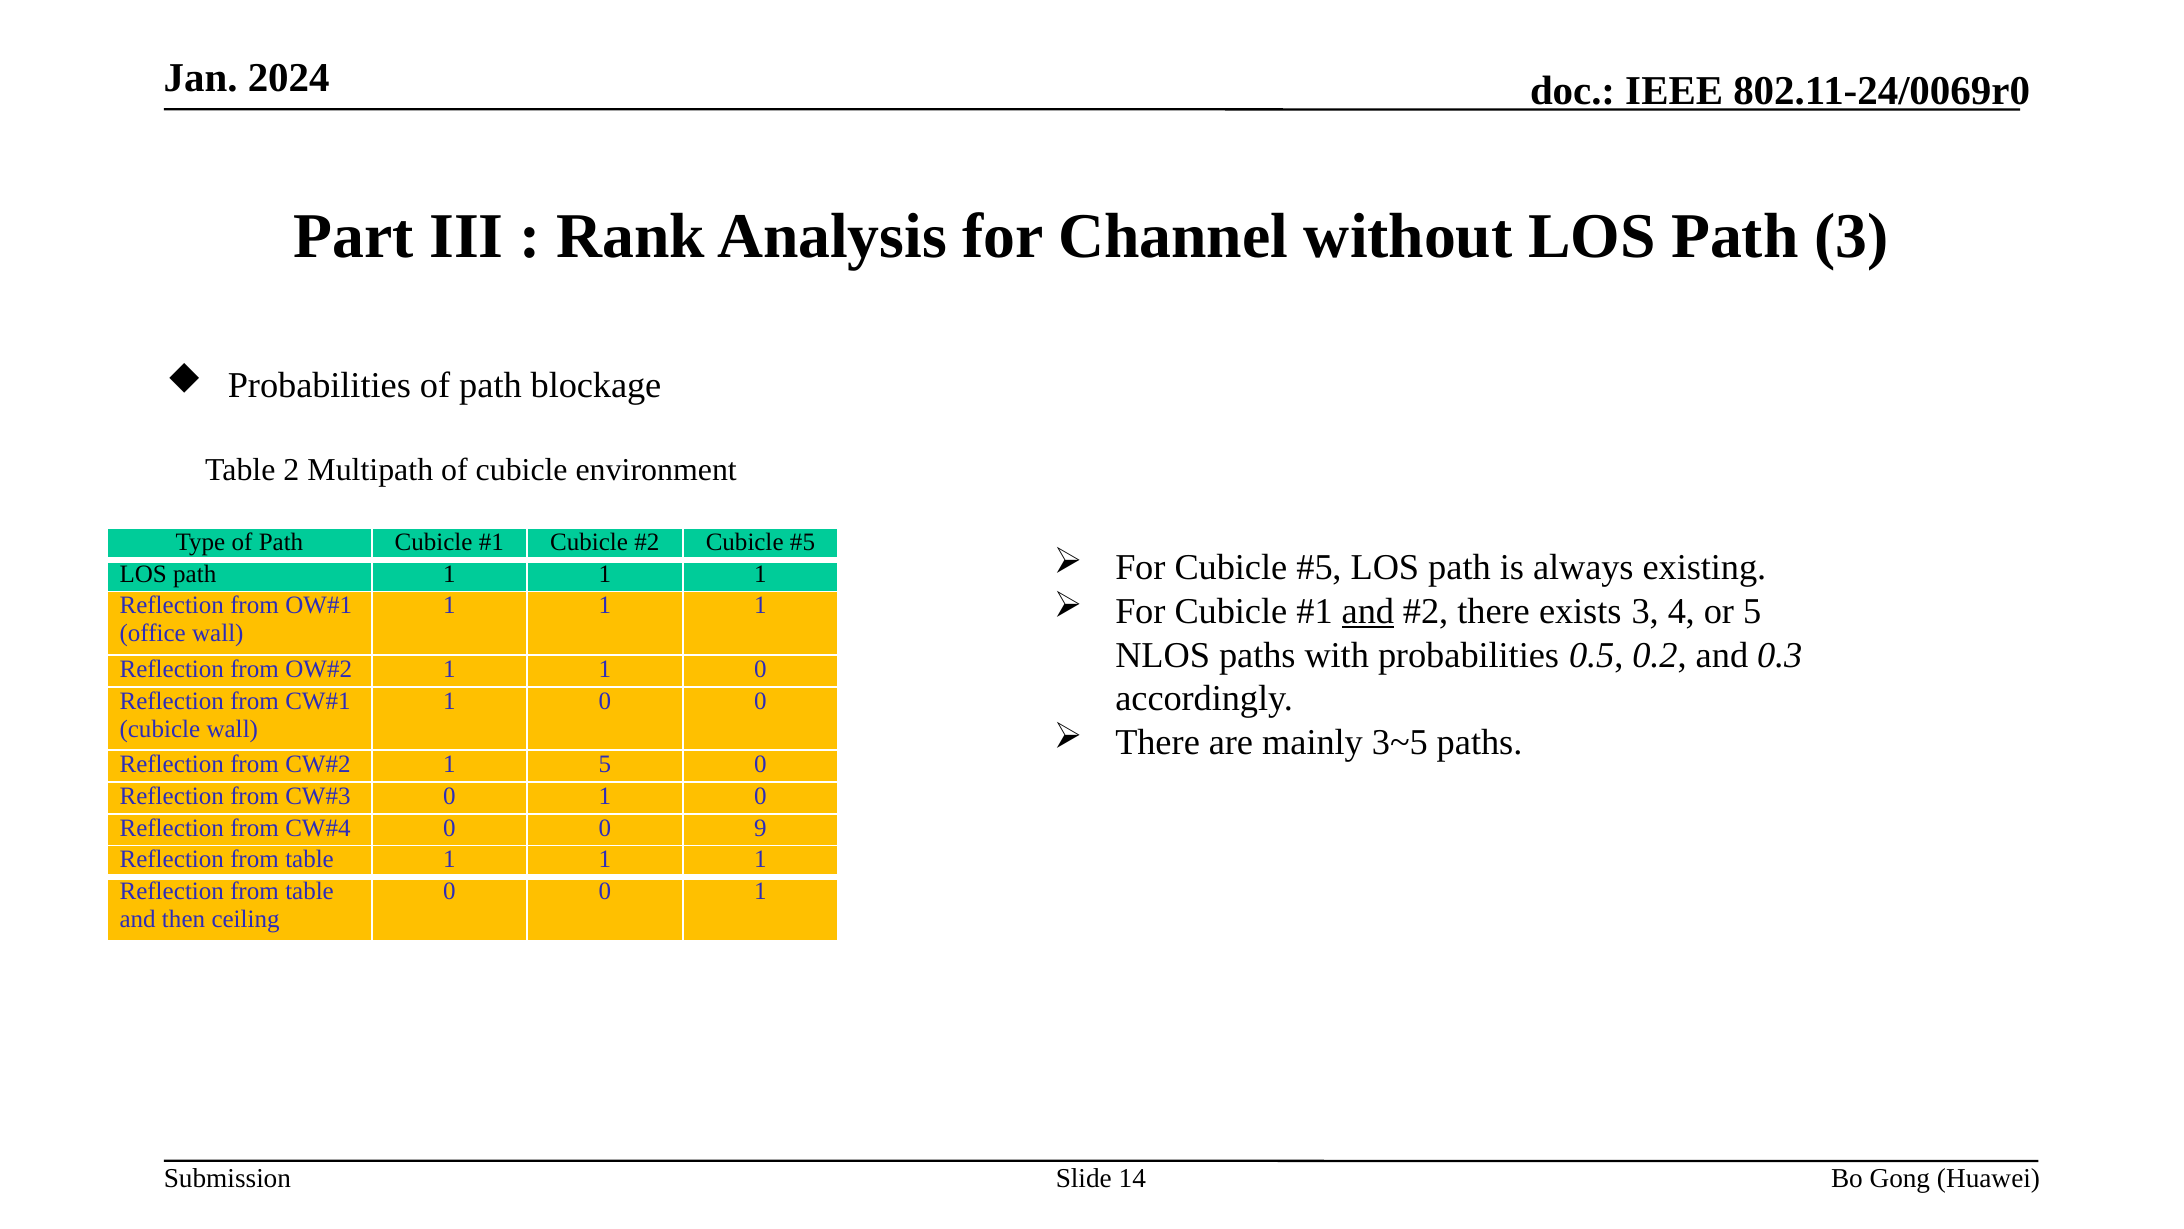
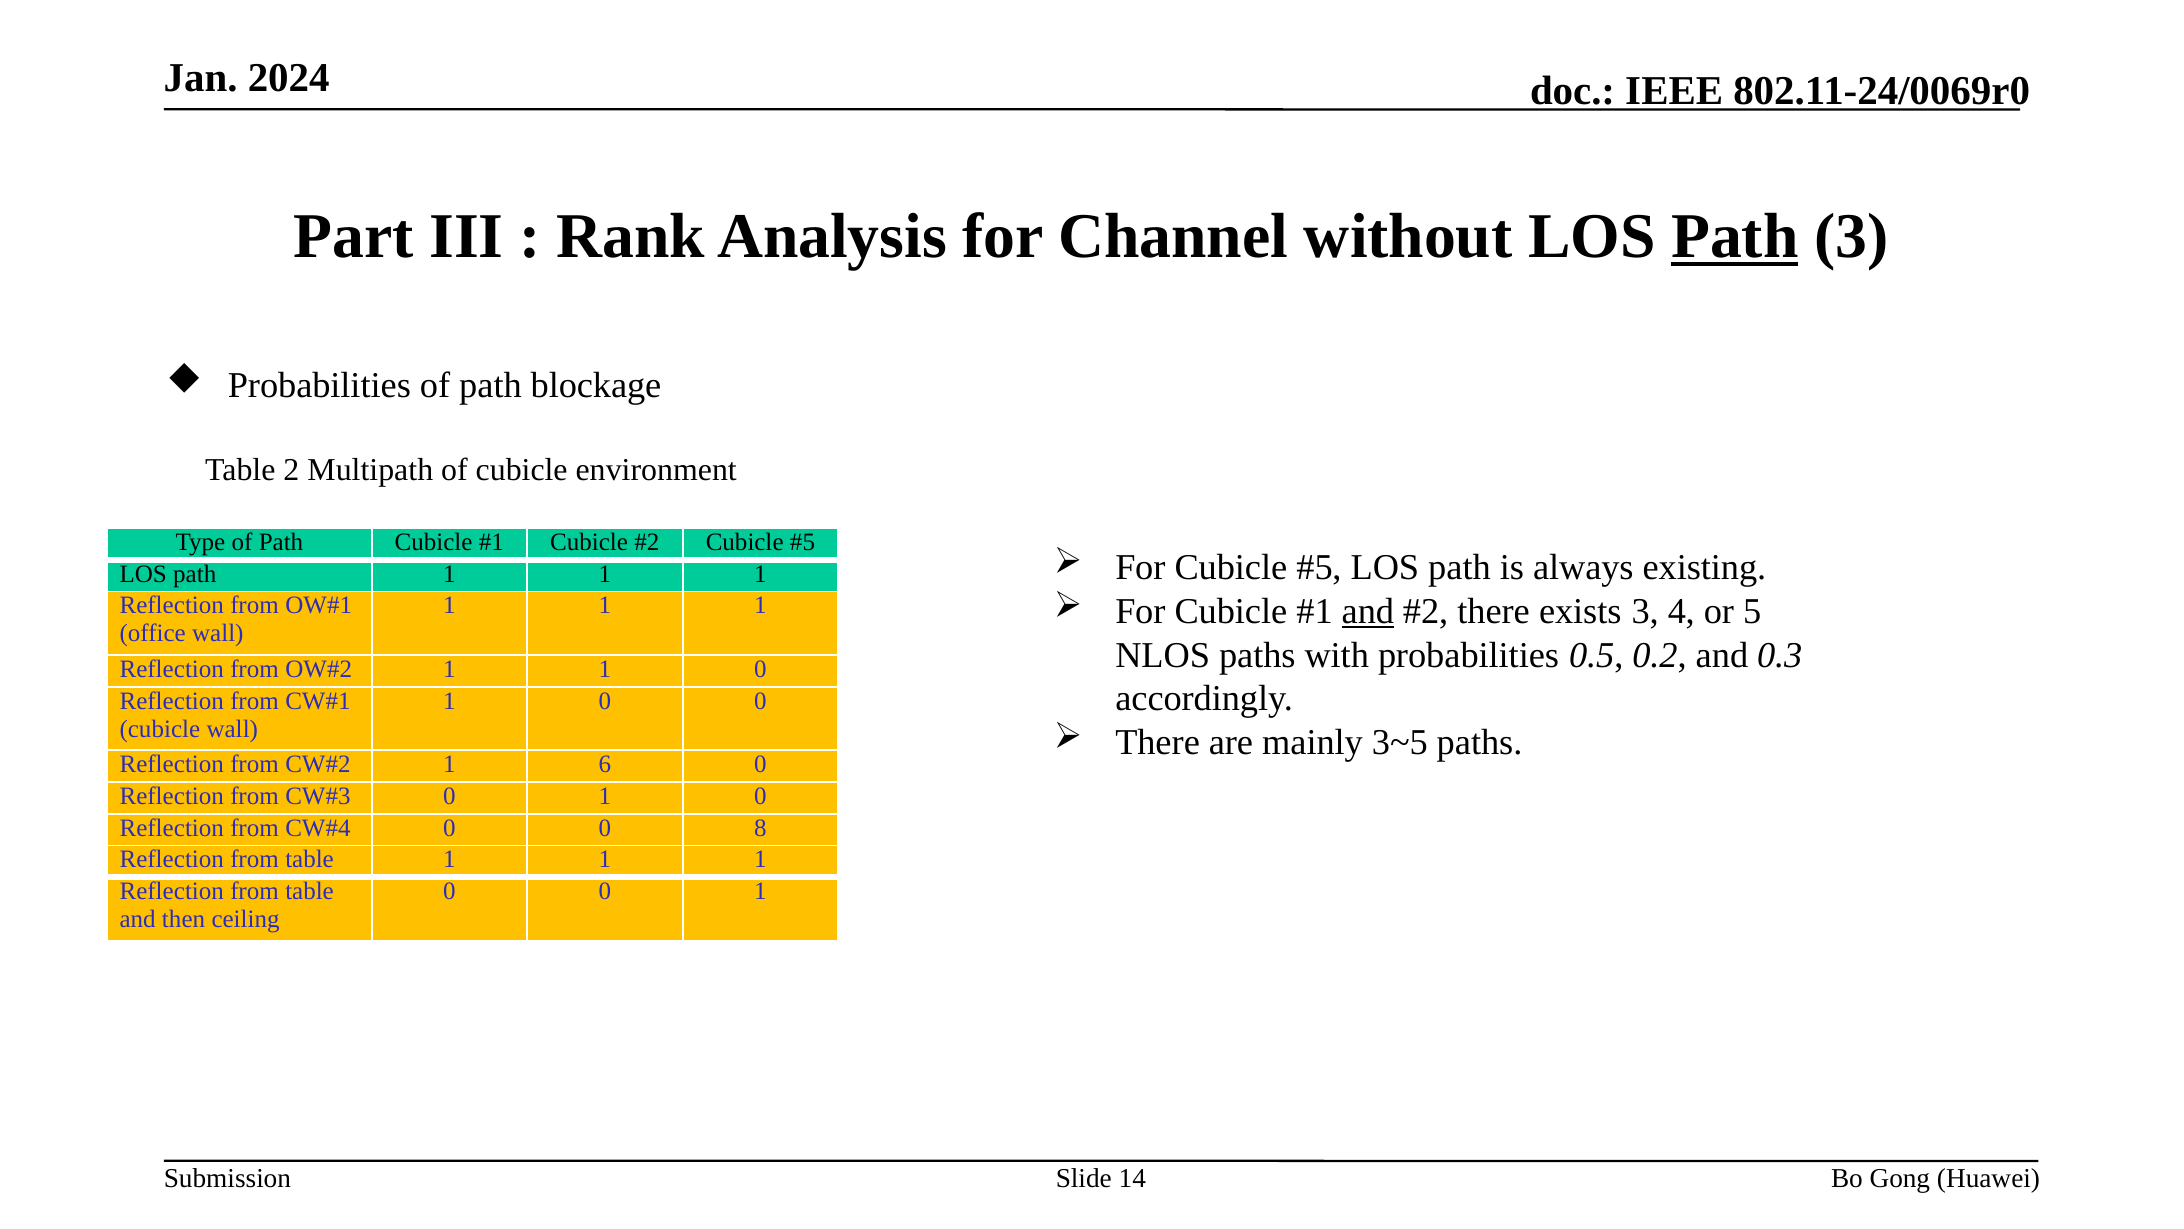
Path at (1735, 237) underline: none -> present
1 5: 5 -> 6
9: 9 -> 8
